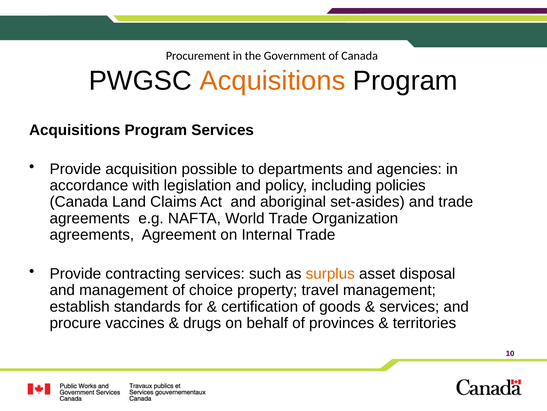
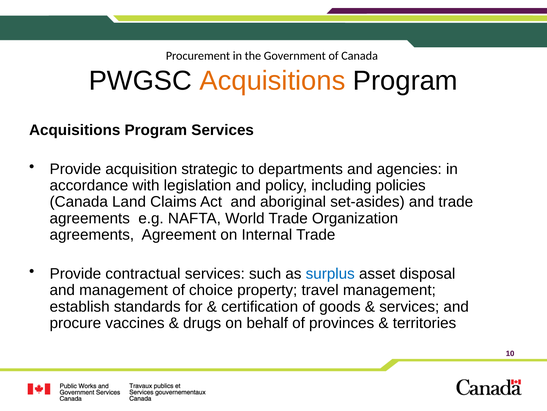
possible: possible -> strategic
contracting: contracting -> contractual
surplus colour: orange -> blue
